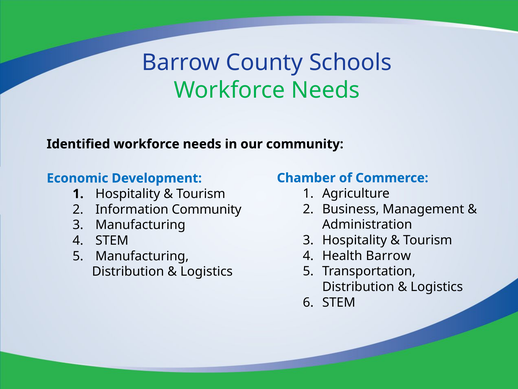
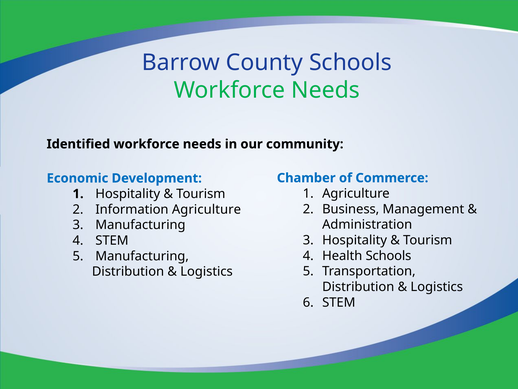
Information Community: Community -> Agriculture
Health Barrow: Barrow -> Schools
